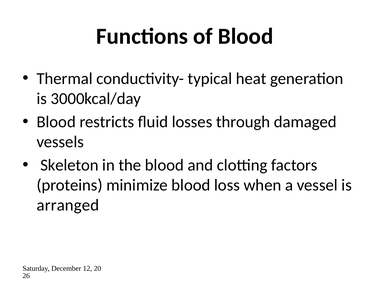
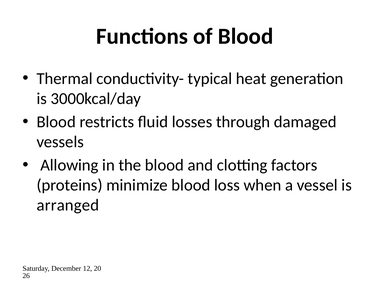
Skeleton: Skeleton -> Allowing
